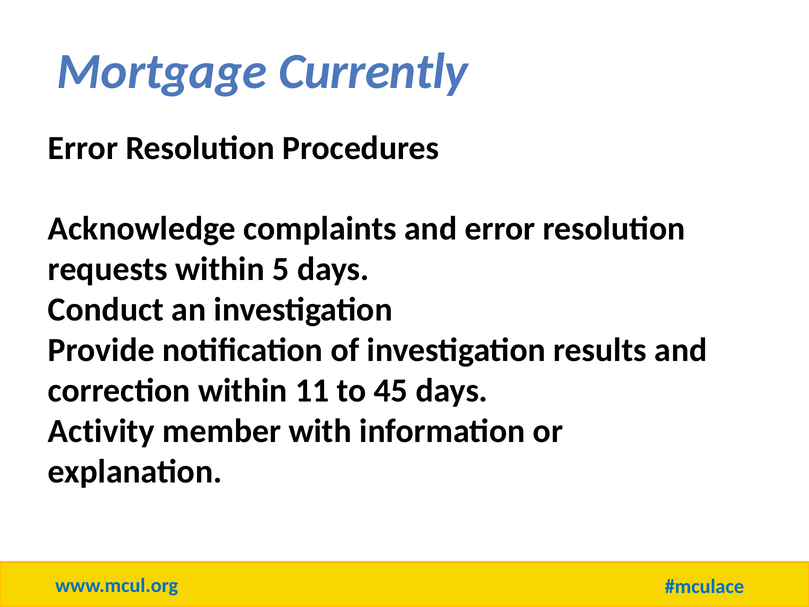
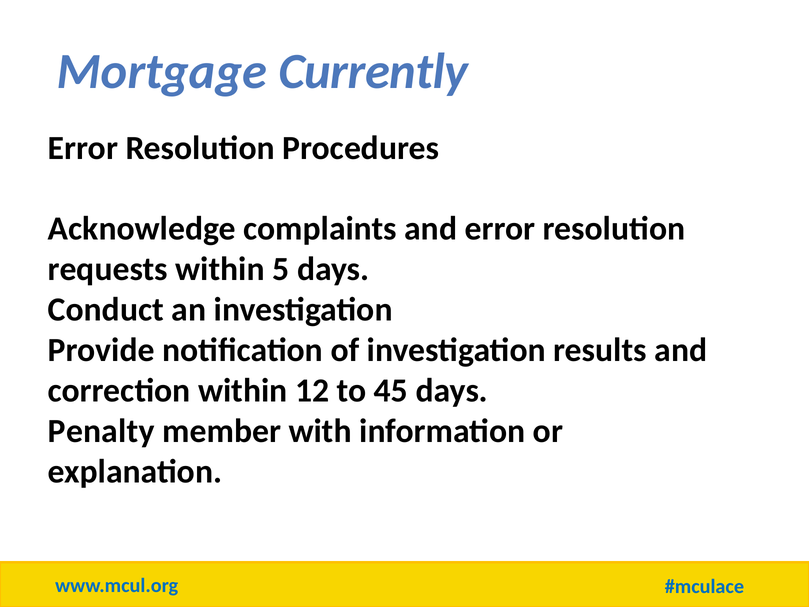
11: 11 -> 12
Activity: Activity -> Penalty
